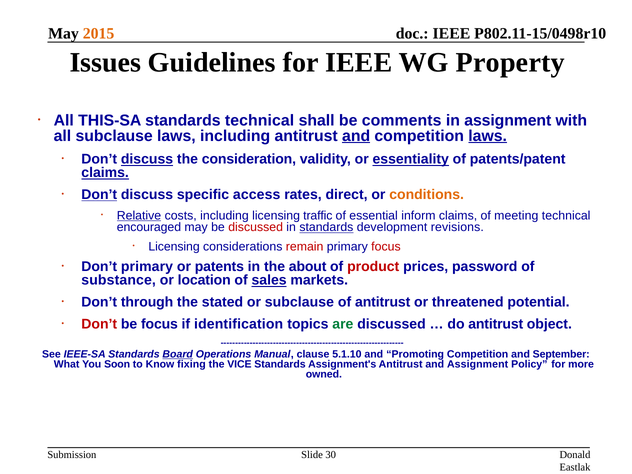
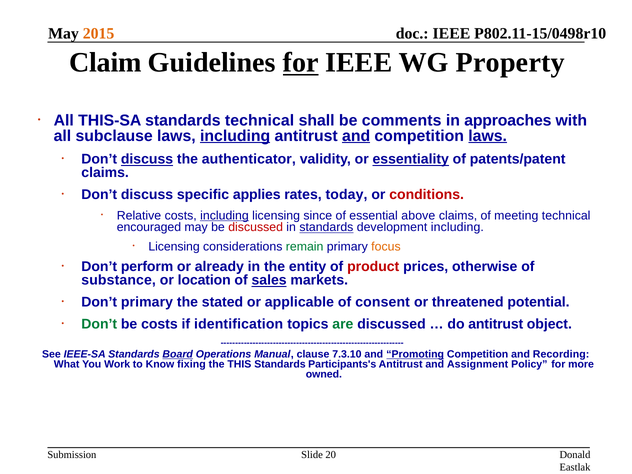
Issues: Issues -> Claim
for at (301, 63) underline: none -> present
in assignment: assignment -> approaches
including at (235, 136) underline: none -> present
consideration: consideration -> authenticator
claims at (105, 173) underline: present -> none
Don’t at (99, 195) underline: present -> none
access: access -> applies
direct: direct -> today
conditions colour: orange -> red
Relative underline: present -> none
including at (224, 216) underline: none -> present
traffic: traffic -> since
inform: inform -> above
development revisions: revisions -> including
remain colour: red -> green
focus at (386, 247) colour: red -> orange
Don’t primary: primary -> perform
patents: patents -> already
about: about -> entity
password: password -> otherwise
Don’t through: through -> primary
or subclause: subclause -> applicable
of antitrust: antitrust -> consent
Don’t at (99, 324) colour: red -> green
be focus: focus -> costs
5.1.10: 5.1.10 -> 7.3.10
Promoting underline: none -> present
September: September -> Recording
Soon: Soon -> Work
VICE: VICE -> THIS
Assignment's: Assignment's -> Participants's
30: 30 -> 20
